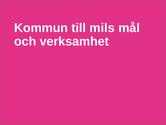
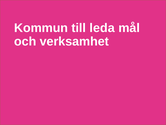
mils: mils -> leda
